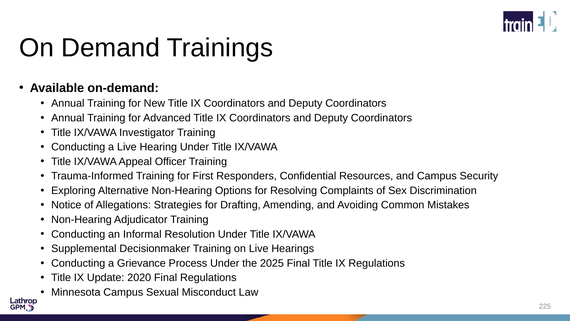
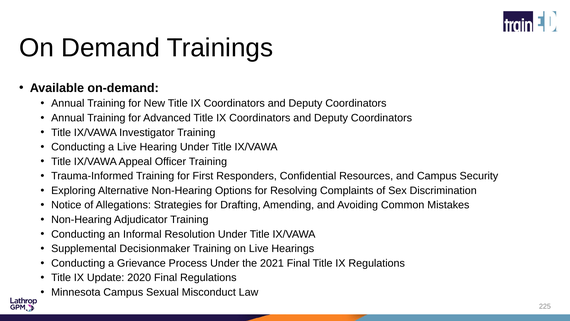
2025: 2025 -> 2021
